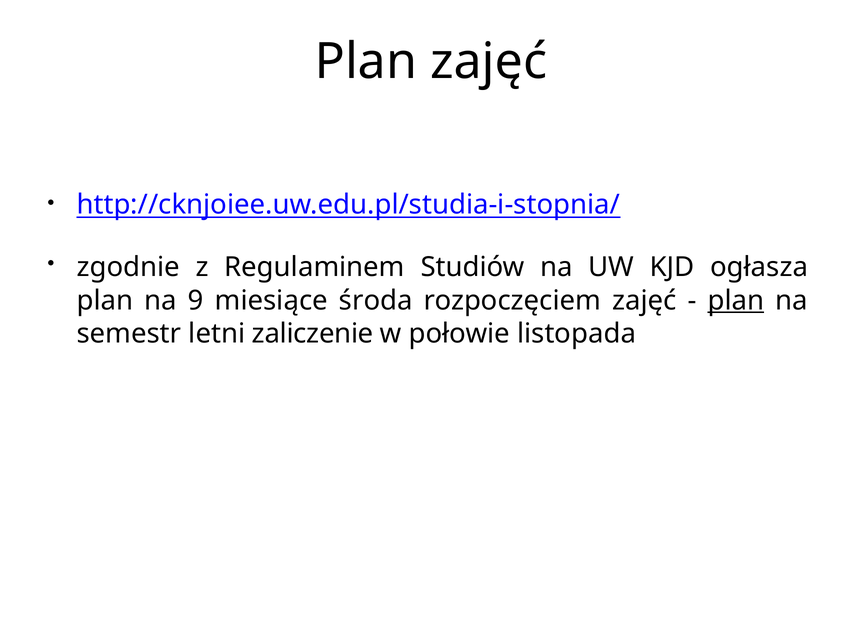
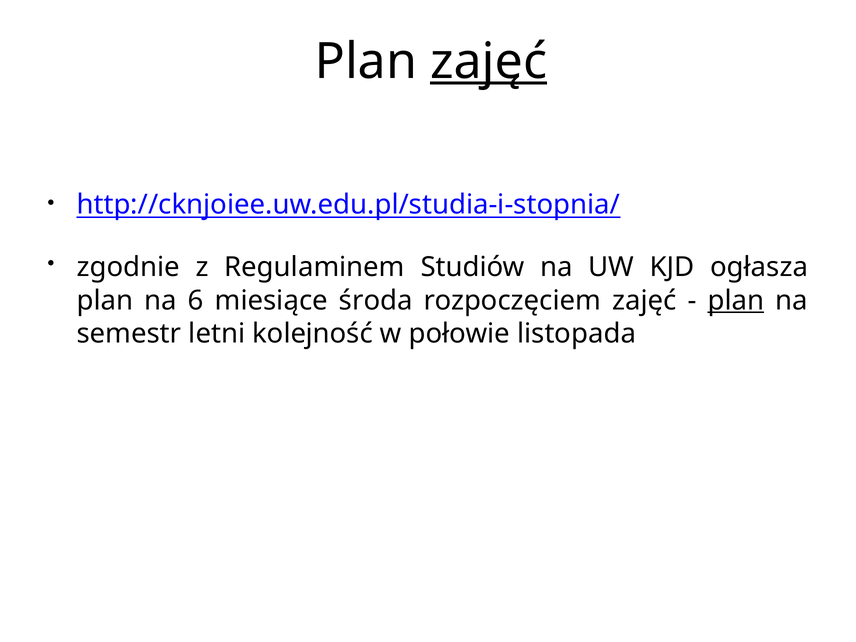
zajęć at (489, 62) underline: none -> present
9: 9 -> 6
zaliczenie: zaliczenie -> kolejność
